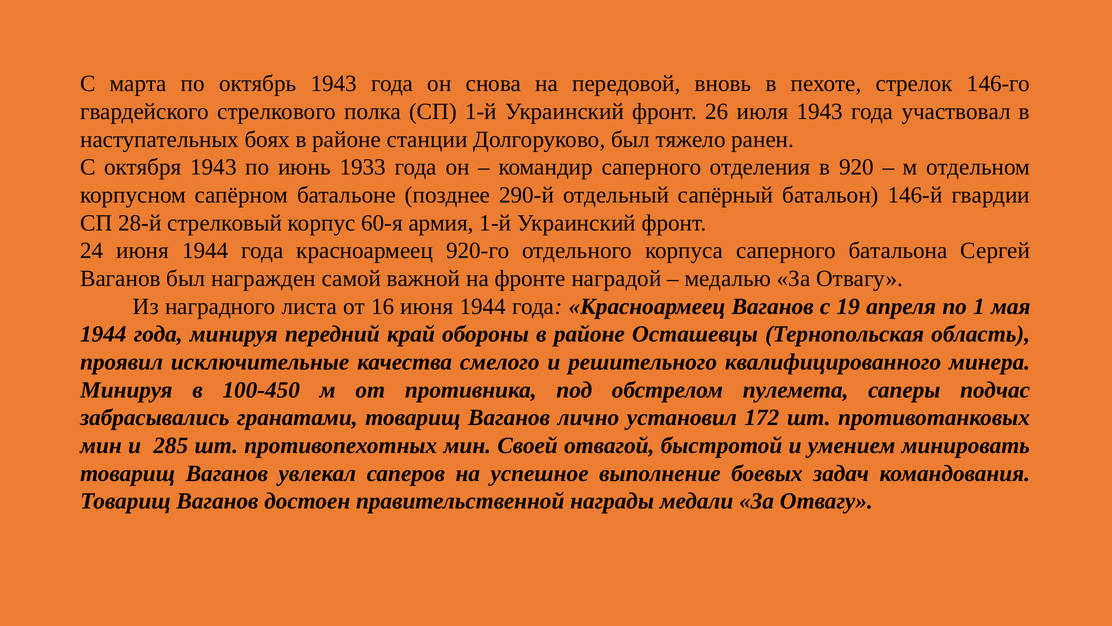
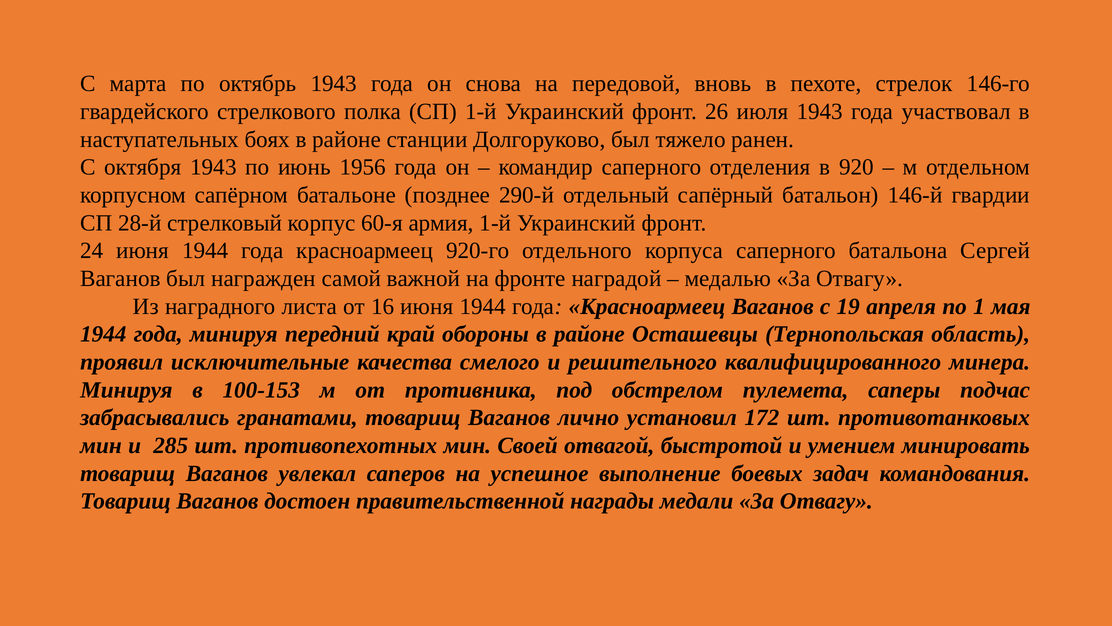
1933: 1933 -> 1956
100-450: 100-450 -> 100-153
